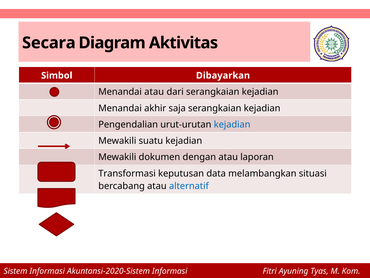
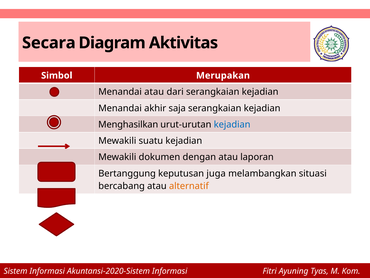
Dibayarkan: Dibayarkan -> Merupakan
Pengendalian: Pengendalian -> Menghasilkan
Transformasi: Transformasi -> Bertanggung
data: data -> juga
alternatif colour: blue -> orange
